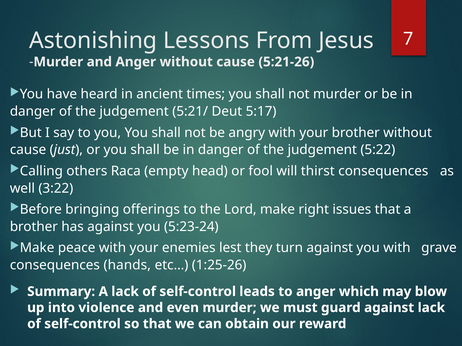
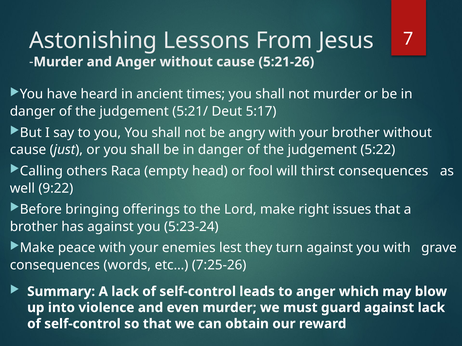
3:22: 3:22 -> 9:22
hands: hands -> words
1:25-26: 1:25-26 -> 7:25-26
